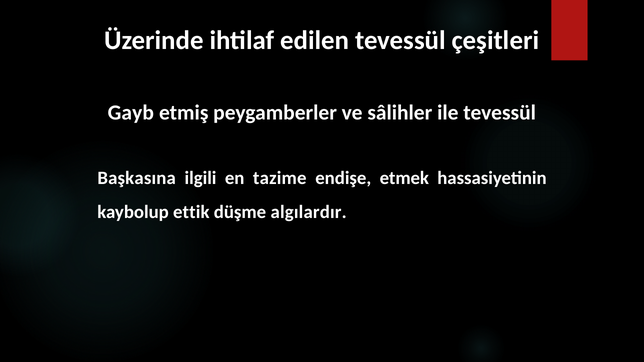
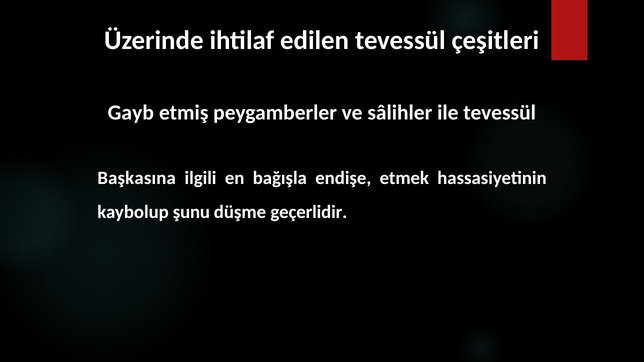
tazime: tazime -> bağışla
ettik: ettik -> şunu
algılardır: algılardır -> geçerlidir
